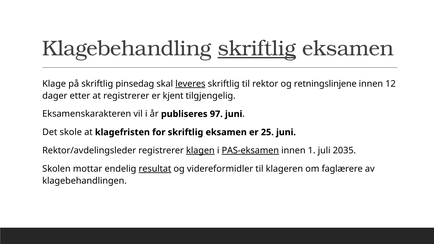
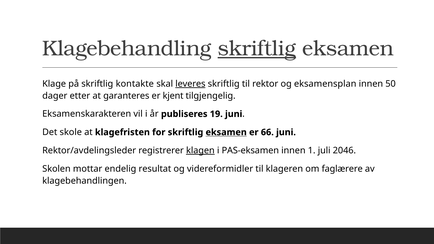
pinsedag: pinsedag -> kontakte
retningslinjene: retningslinjene -> eksamensplan
12: 12 -> 50
at registrerer: registrerer -> garanteres
97: 97 -> 19
eksamen at (226, 132) underline: none -> present
25: 25 -> 66
PAS-eksamen underline: present -> none
2035: 2035 -> 2046
resultat underline: present -> none
